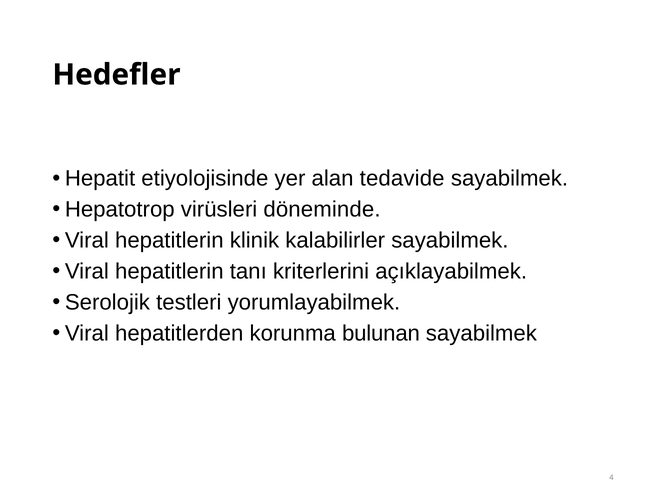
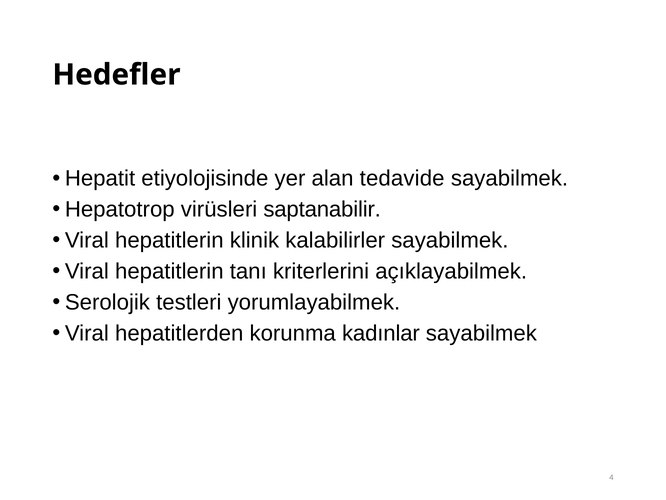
döneminde: döneminde -> saptanabilir
bulunan: bulunan -> kadınlar
